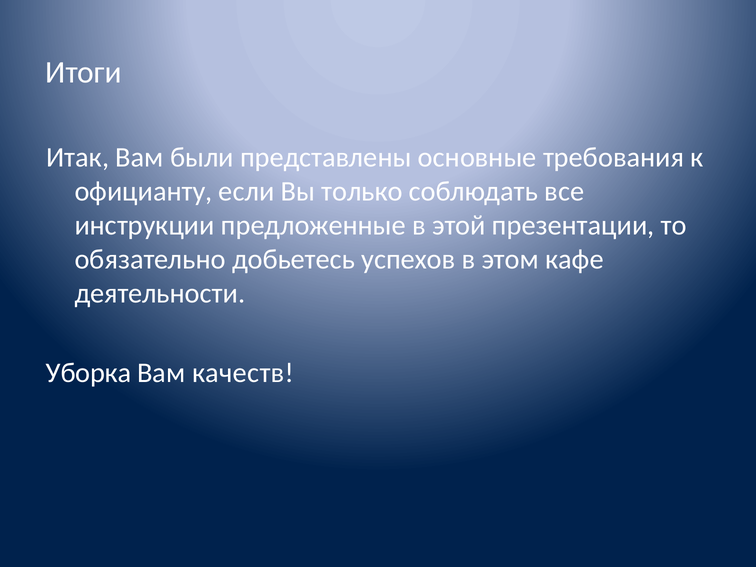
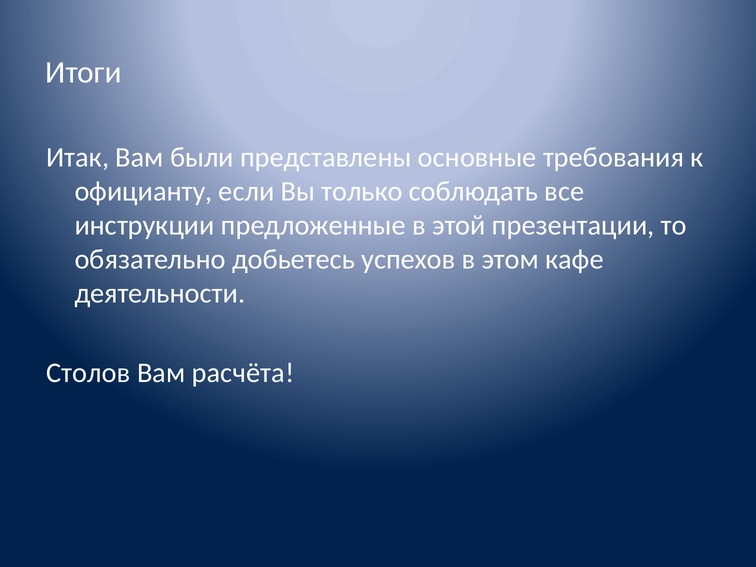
Уборка: Уборка -> Столов
качеств: качеств -> расчёта
